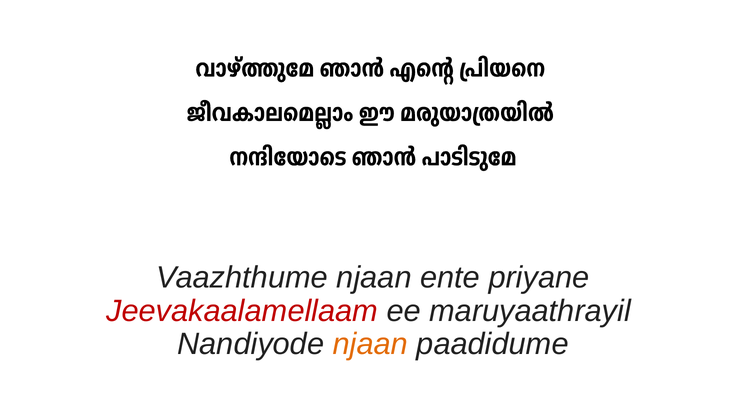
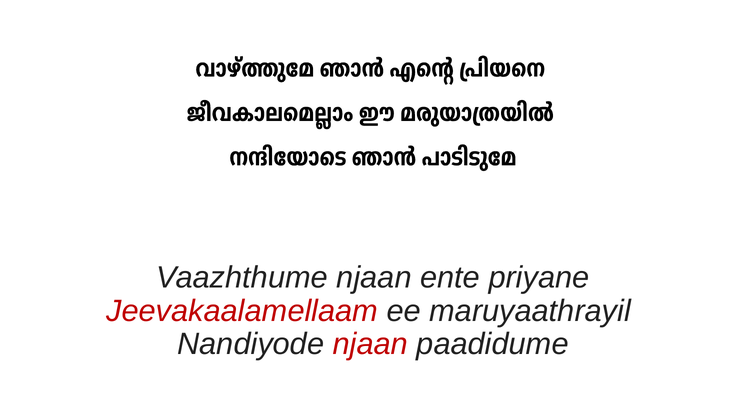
njaan at (370, 344) colour: orange -> red
